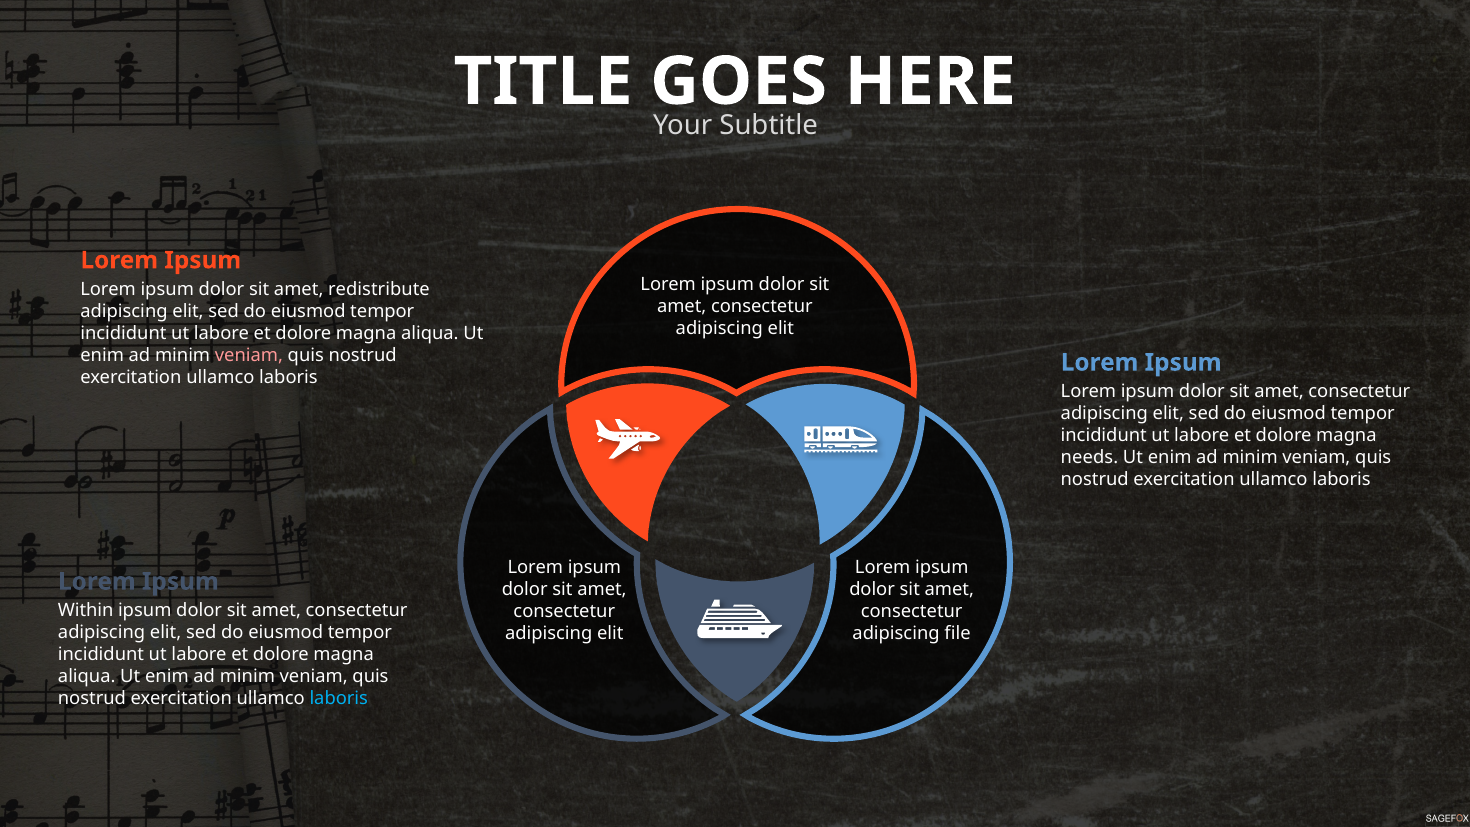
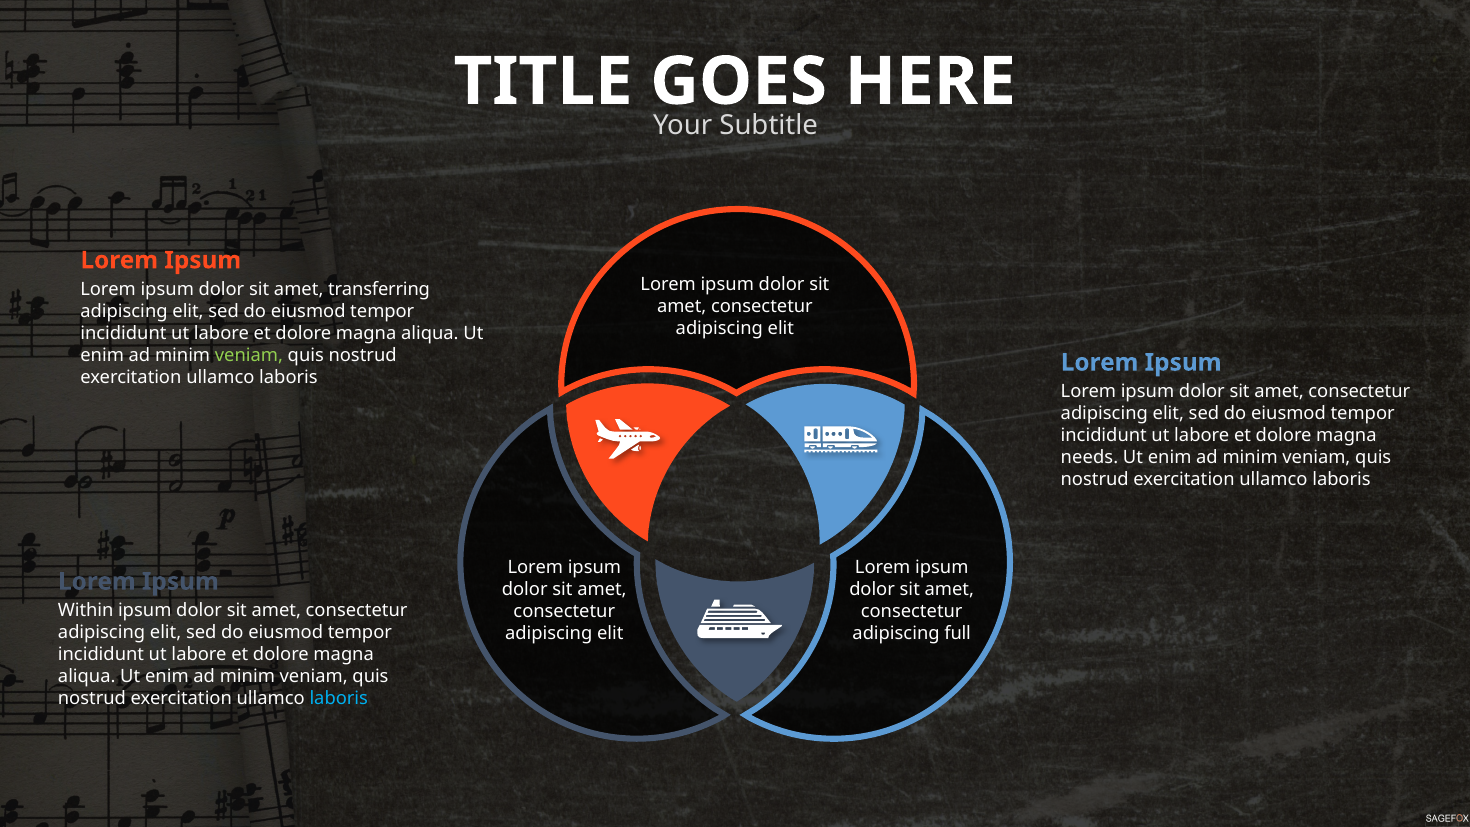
redistribute: redistribute -> transferring
veniam at (249, 355) colour: pink -> light green
file: file -> full
